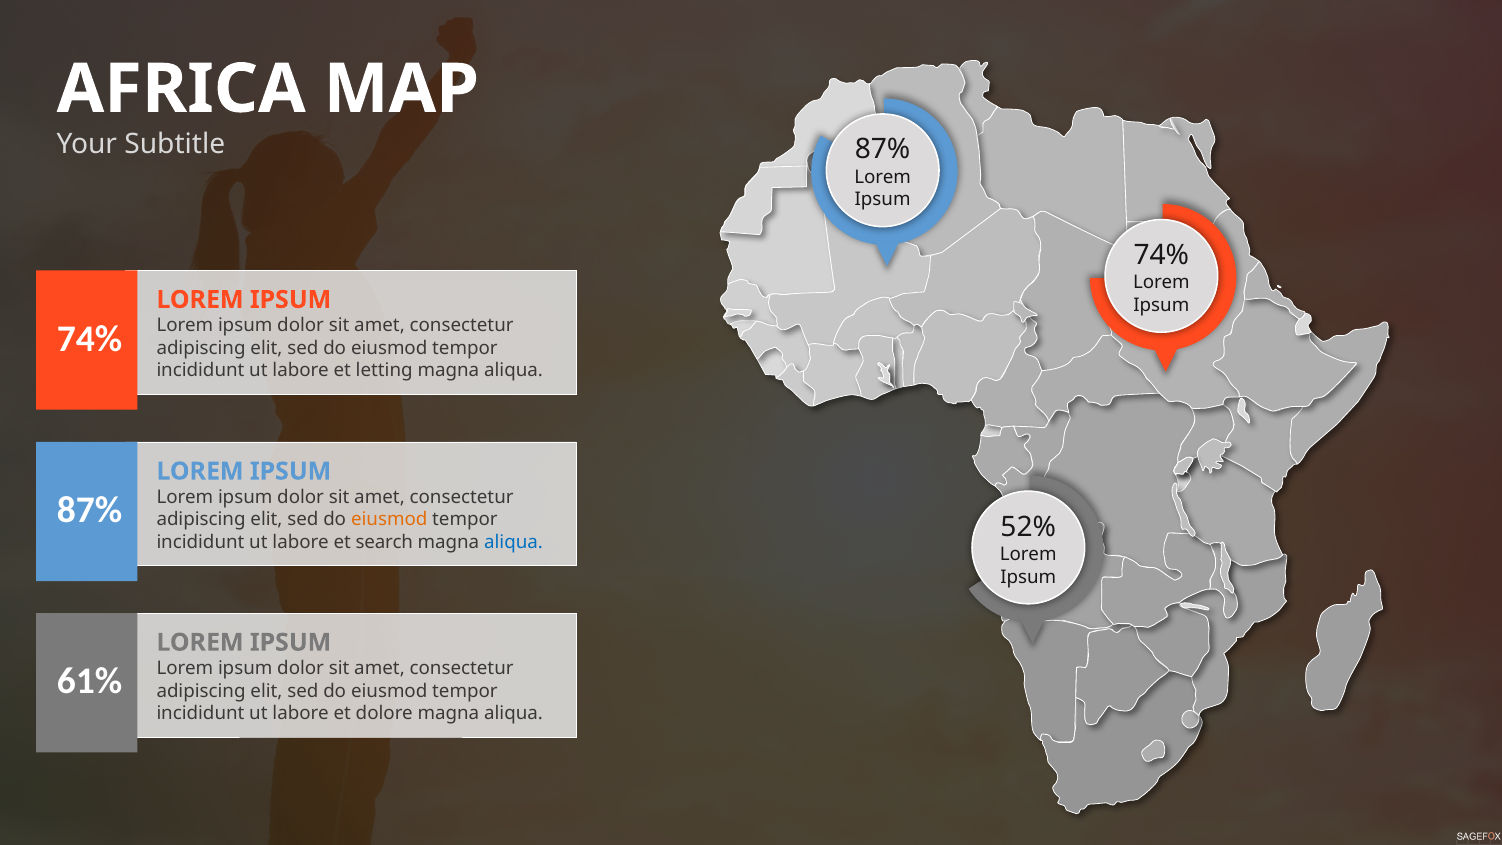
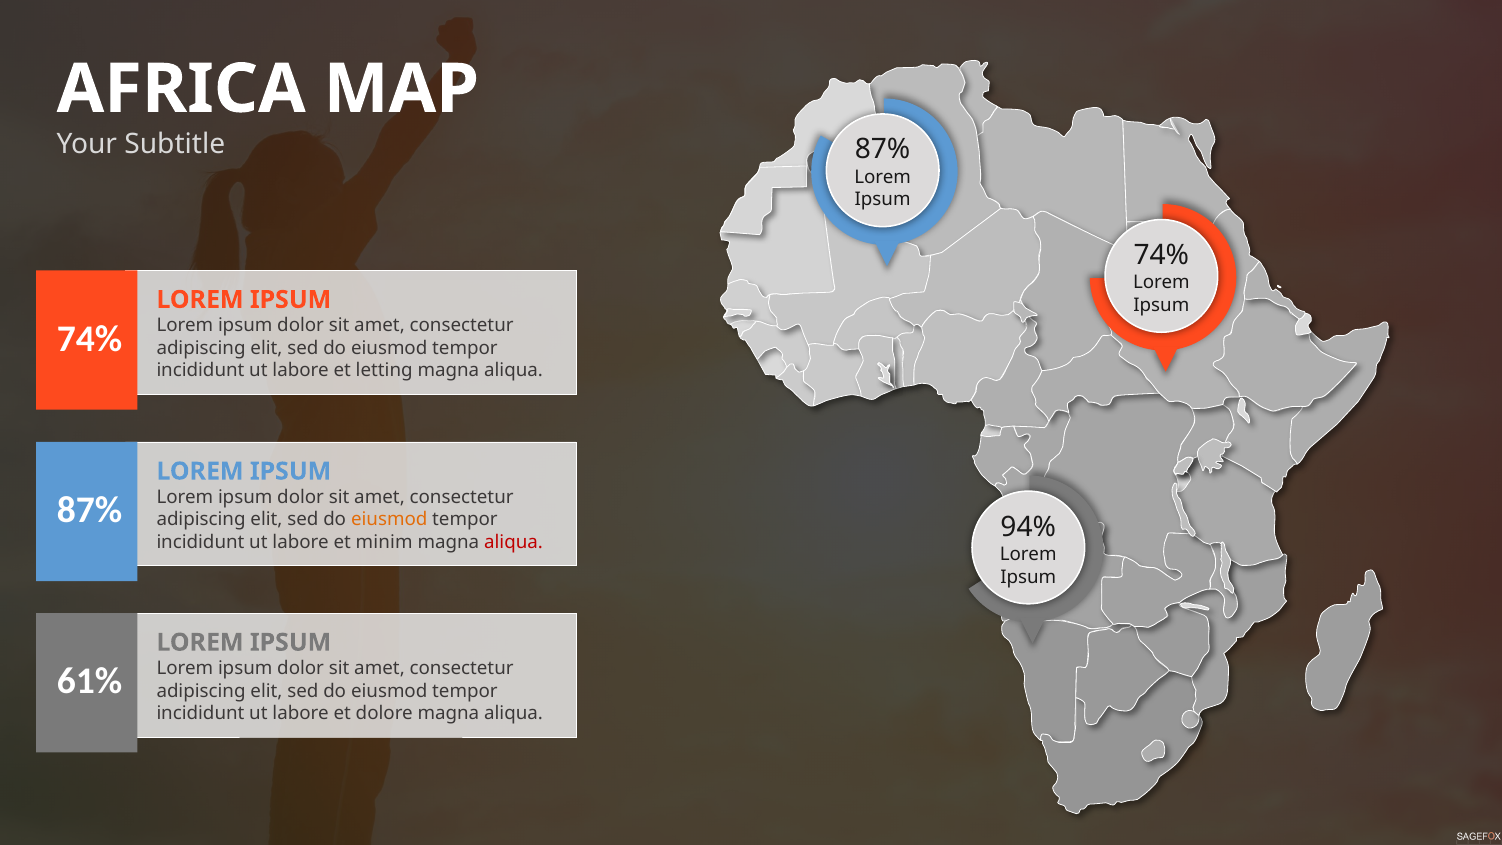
52%: 52% -> 94%
search: search -> minim
aliqua at (514, 542) colour: blue -> red
